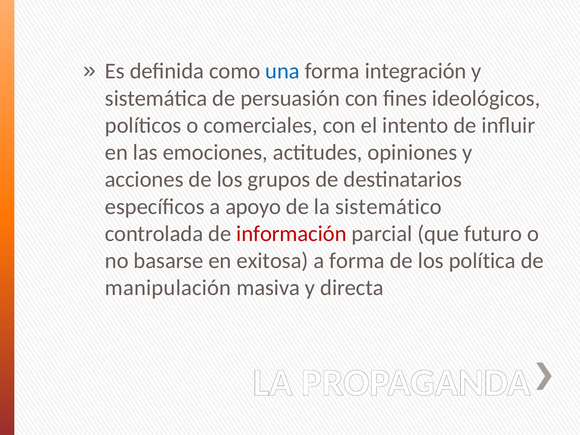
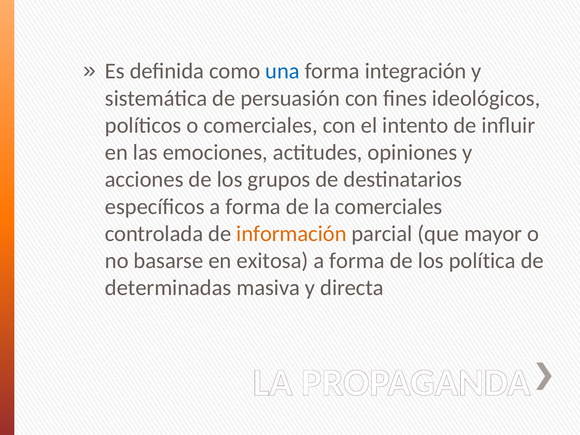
específicos a apoyo: apoyo -> forma
la sistemático: sistemático -> comerciales
información colour: red -> orange
futuro: futuro -> mayor
manipulación: manipulación -> determinadas
